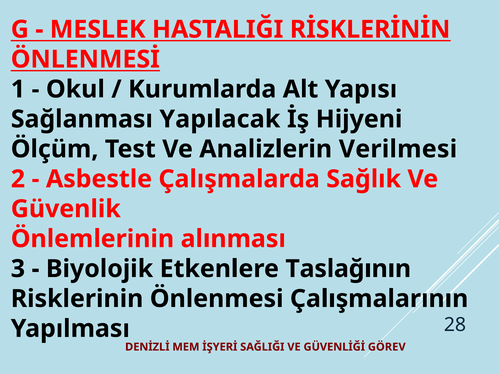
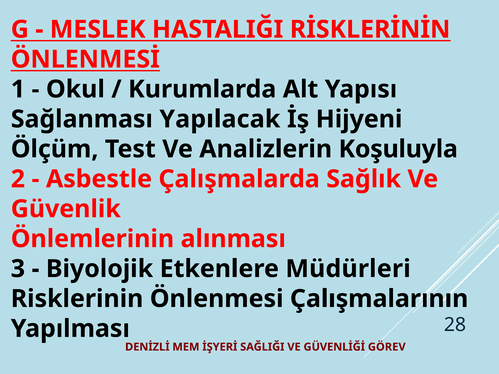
Verilmesi: Verilmesi -> Koşuluyla
Taslağının: Taslağının -> Müdürleri
